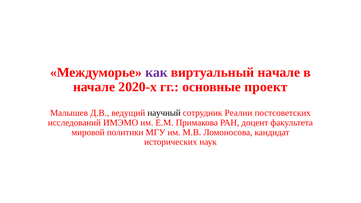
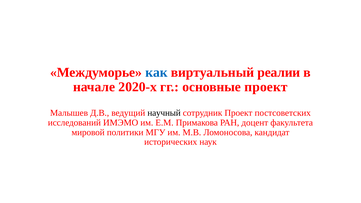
как colour: purple -> blue
виртуальный начале: начале -> реалии
сотрудник Реалии: Реалии -> Проект
